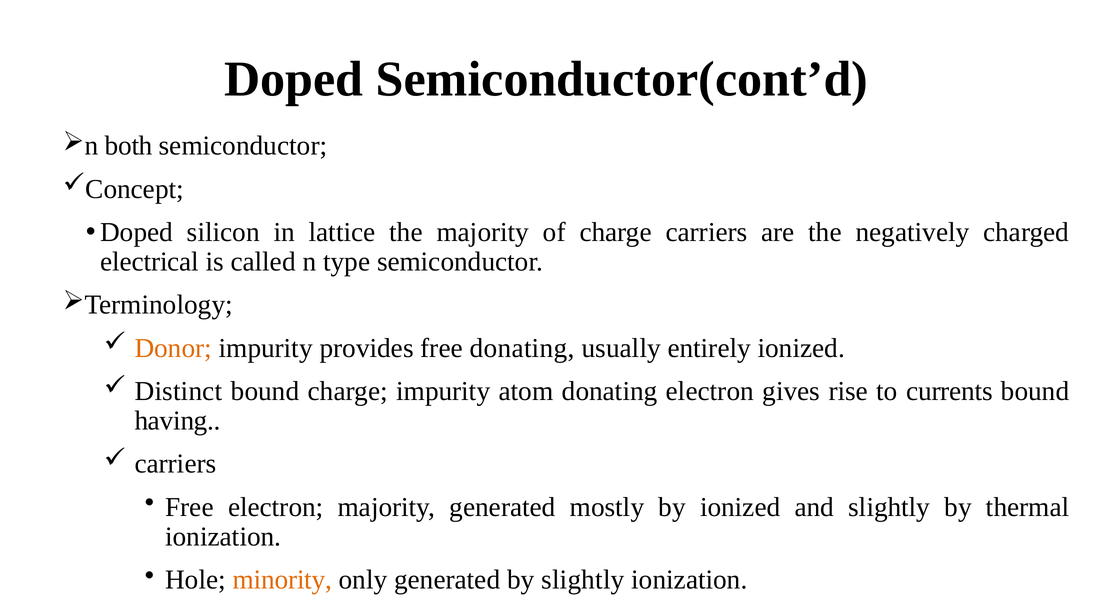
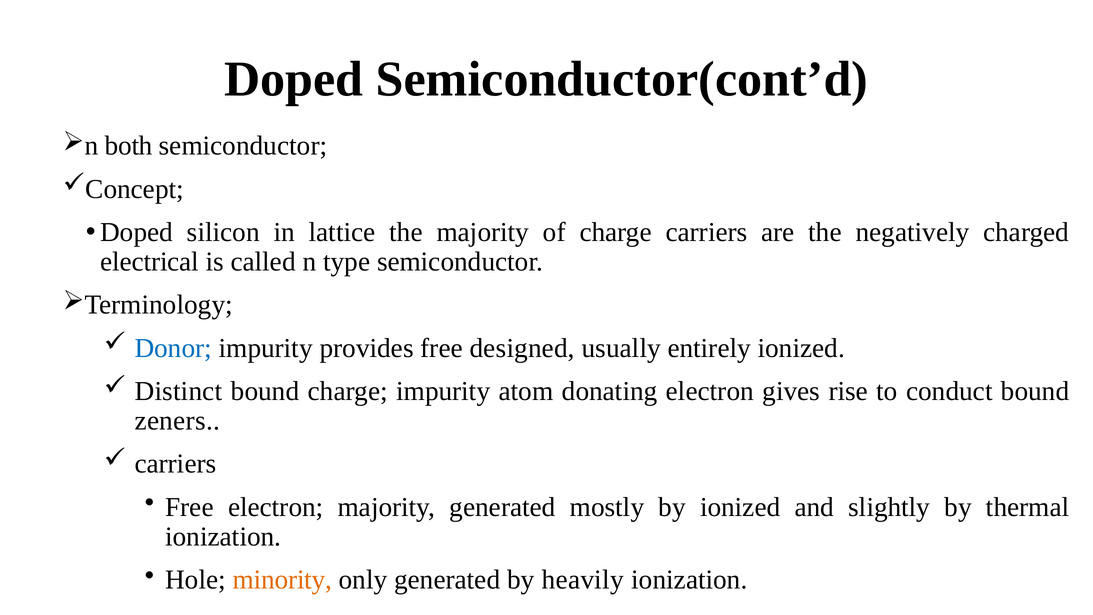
Donor colour: orange -> blue
free donating: donating -> designed
currents: currents -> conduct
having: having -> zeners
by slightly: slightly -> heavily
